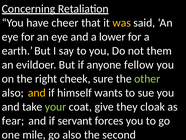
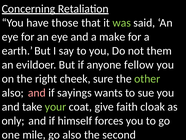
cheer: cheer -> those
was colour: yellow -> light green
lower: lower -> make
and at (37, 92) colour: yellow -> pink
himself: himself -> sayings
they: they -> faith
fear: fear -> only
servant: servant -> himself
